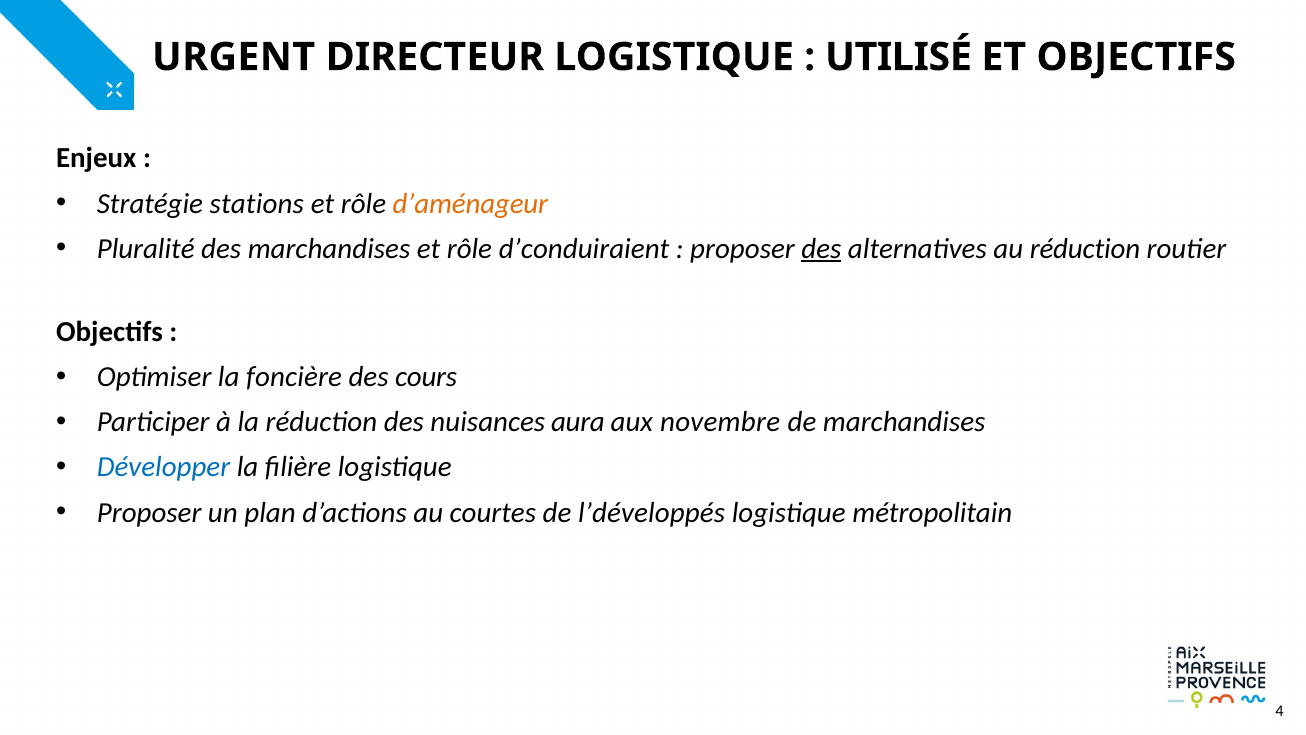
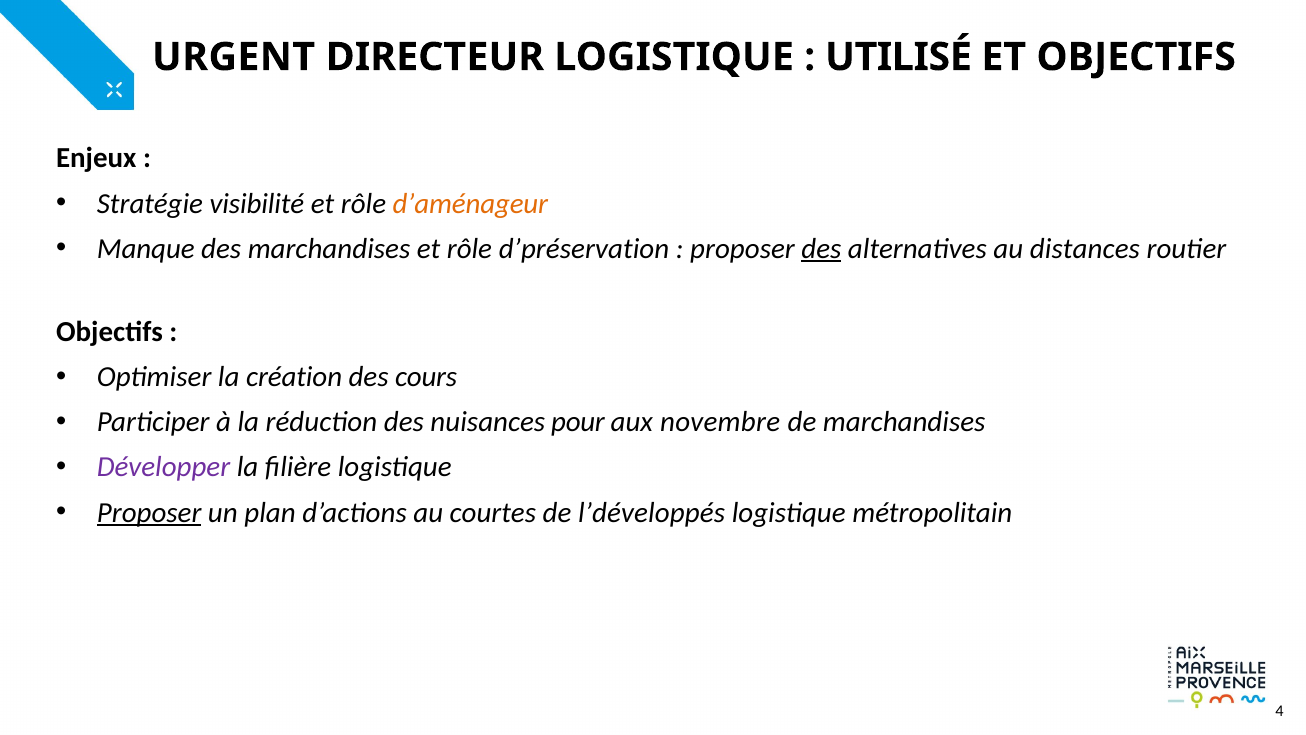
stations: stations -> visibilité
Pluralité: Pluralité -> Manque
d’conduiraient: d’conduiraient -> d’préservation
au réduction: réduction -> distances
foncière: foncière -> création
aura: aura -> pour
Développer colour: blue -> purple
Proposer at (149, 512) underline: none -> present
